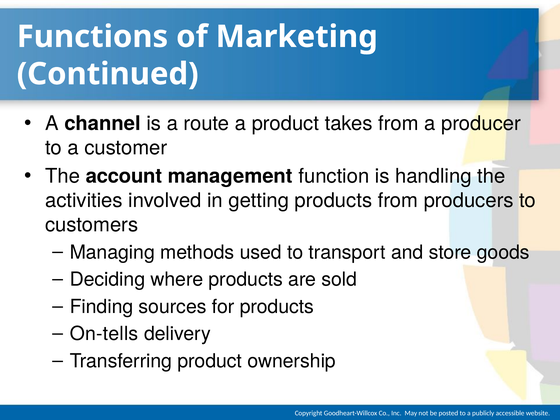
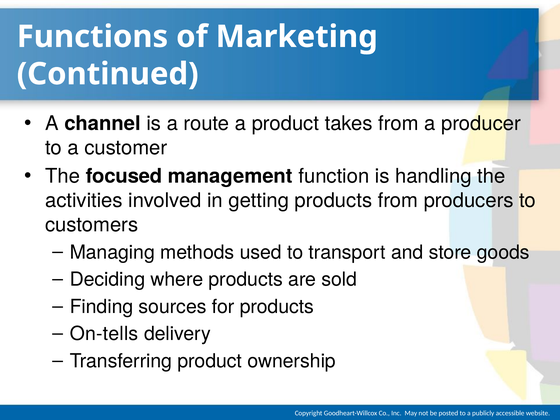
account: account -> focused
